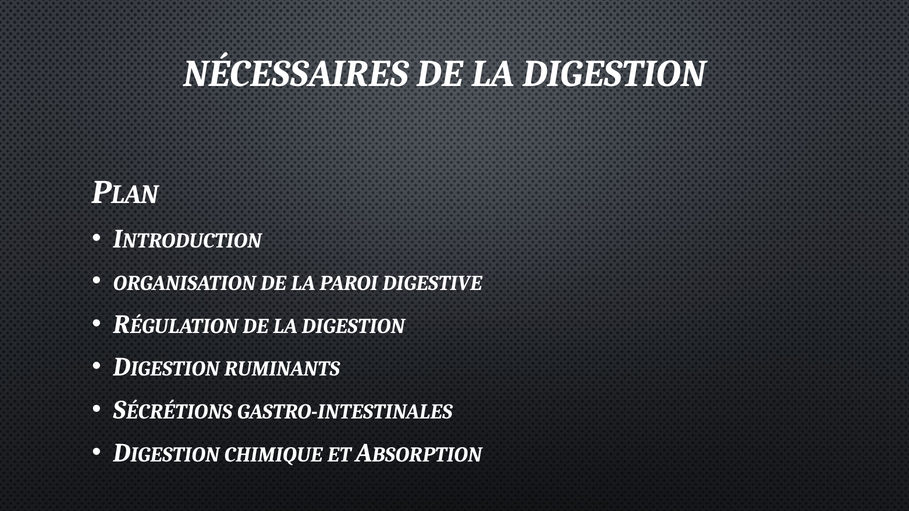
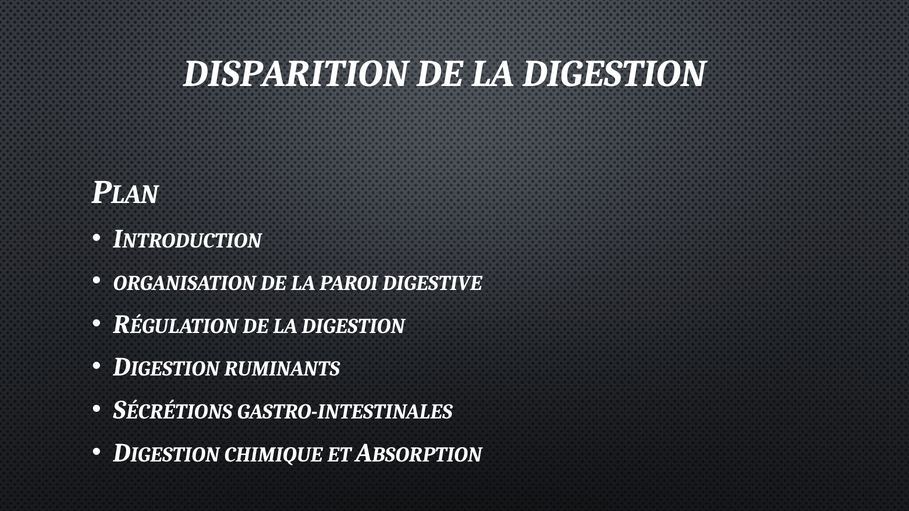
NÉCESSAIRES: NÉCESSAIRES -> DISPARITION
